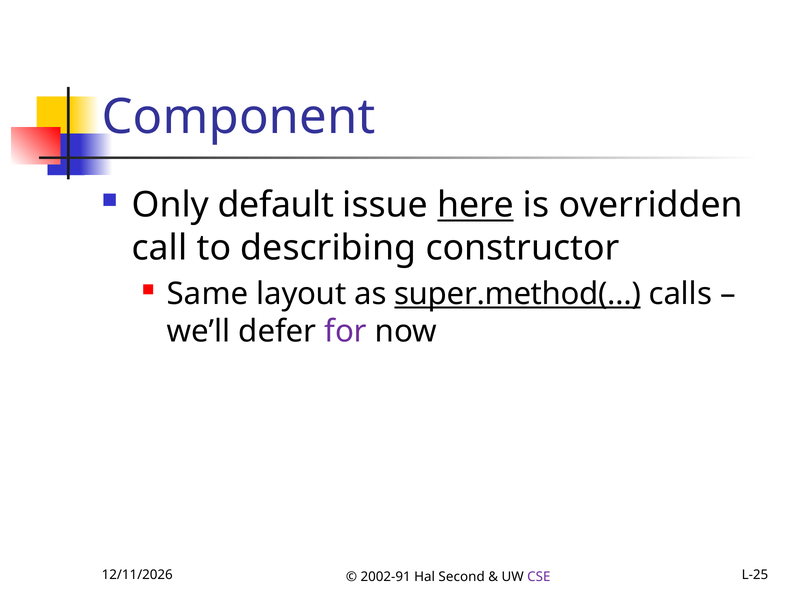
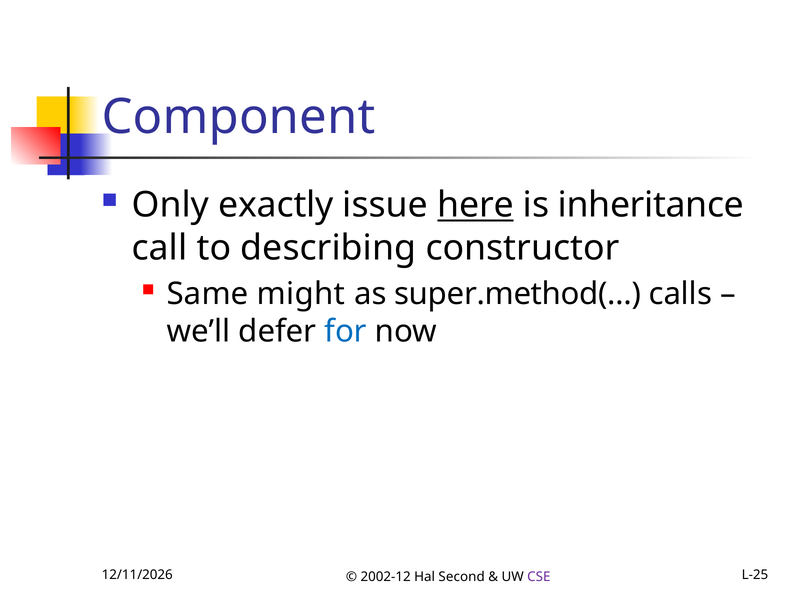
default: default -> exactly
overridden: overridden -> inheritance
layout: layout -> might
super.method(… underline: present -> none
for colour: purple -> blue
2002-91: 2002-91 -> 2002-12
